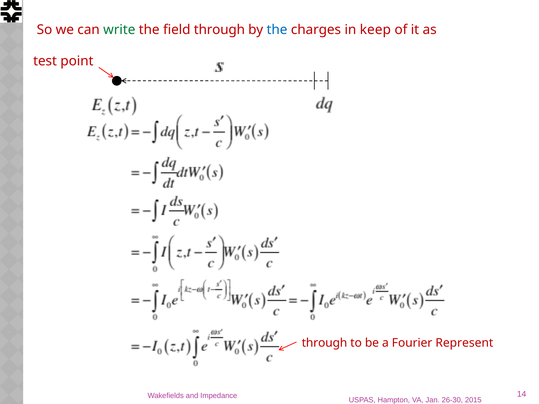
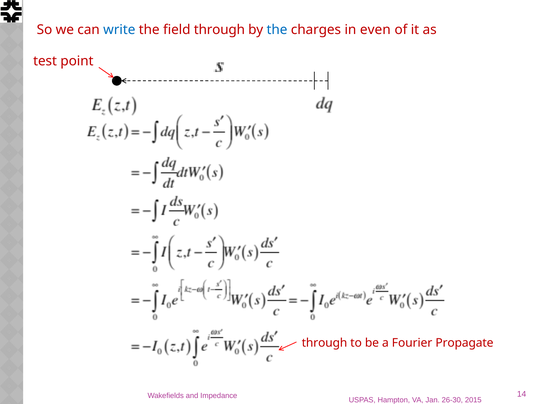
write colour: green -> blue
keep: keep -> even
Represent: Represent -> Propagate
